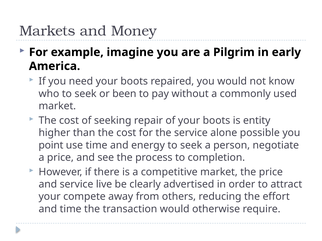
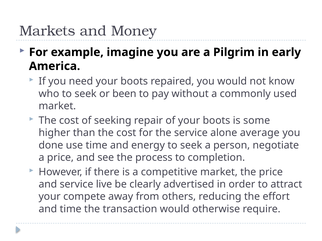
entity: entity -> some
possible: possible -> average
point: point -> done
